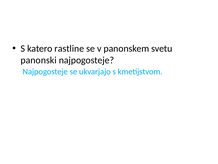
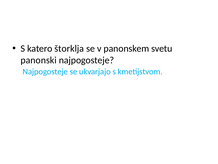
rastline: rastline -> štorklja
